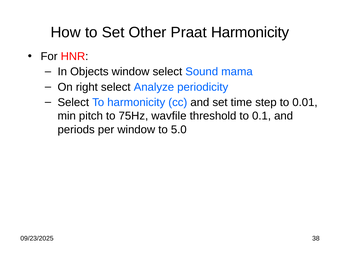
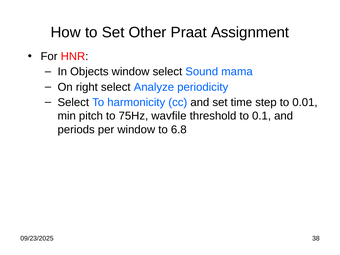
Praat Harmonicity: Harmonicity -> Assignment
5.0: 5.0 -> 6.8
